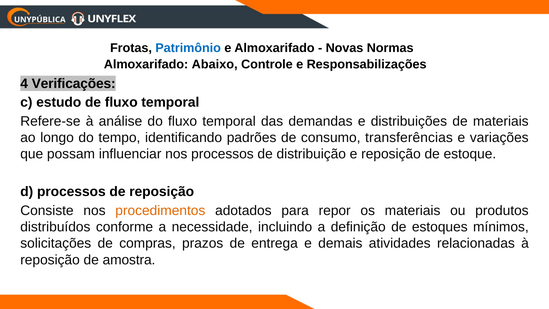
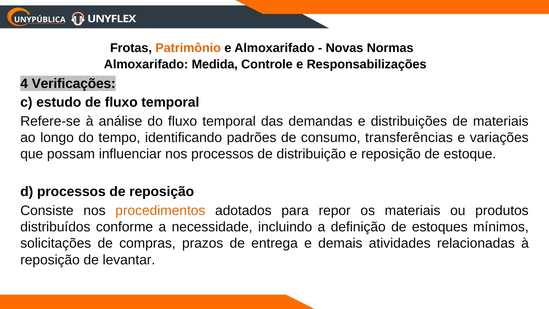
Patrimônio colour: blue -> orange
Abaixo: Abaixo -> Medida
amostra: amostra -> levantar
